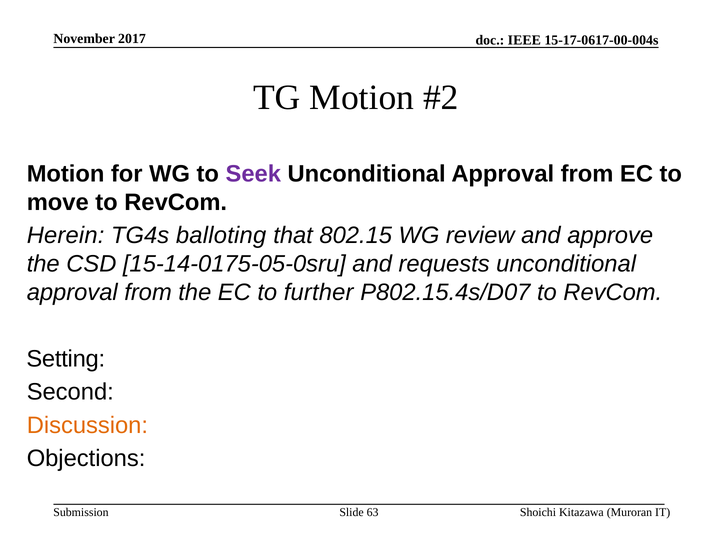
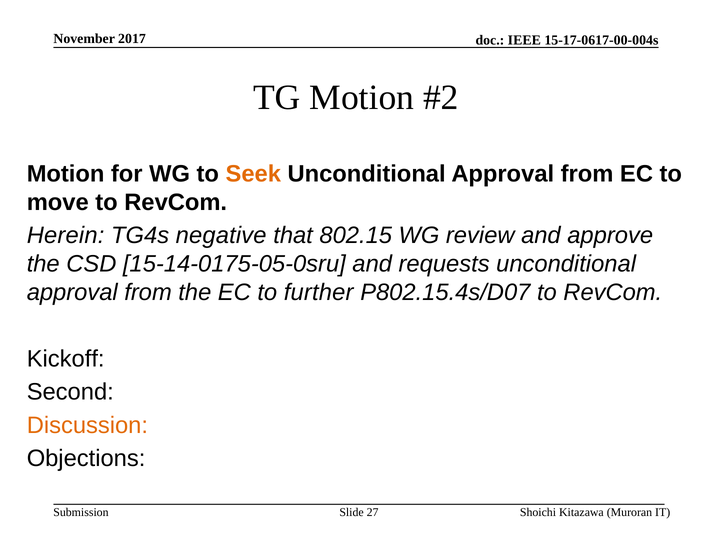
Seek colour: purple -> orange
balloting: balloting -> negative
Setting: Setting -> Kickoff
63: 63 -> 27
